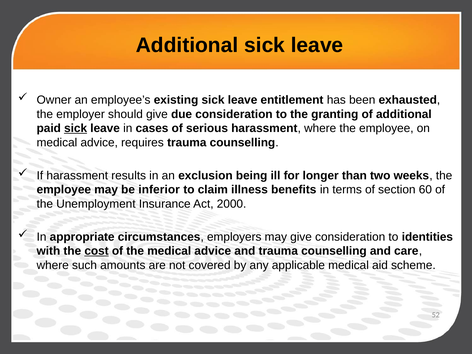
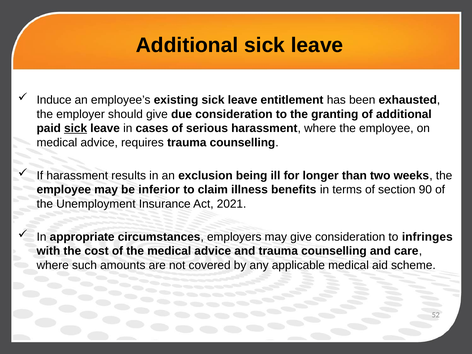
Owner: Owner -> Induce
60: 60 -> 90
2000: 2000 -> 2021
identities: identities -> infringes
cost underline: present -> none
